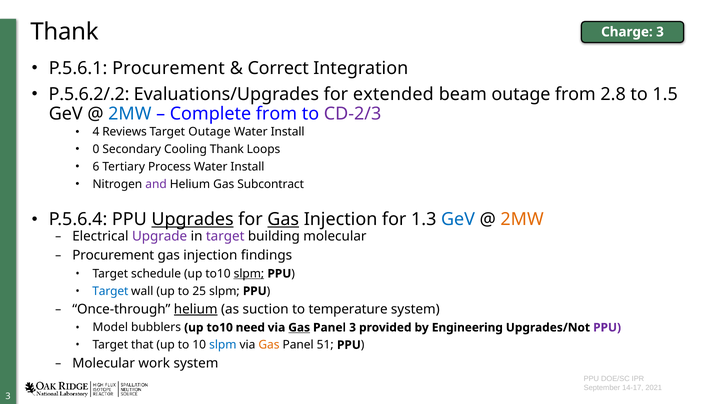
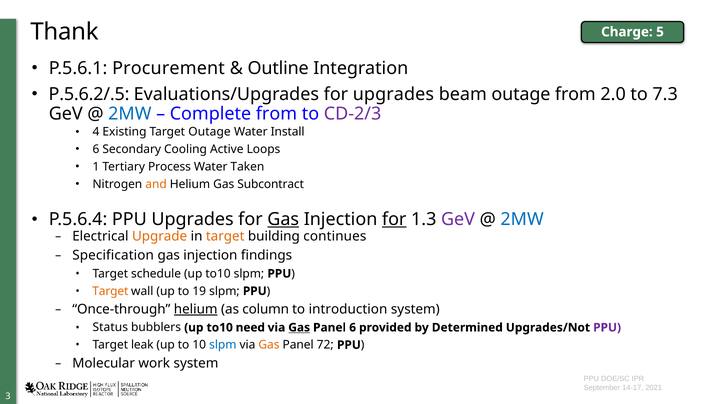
Charge 3: 3 -> 5
Correct: Correct -> Outline
P.5.6.2/.2: P.5.6.2/.2 -> P.5.6.2/.5
for extended: extended -> upgrades
2.8: 2.8 -> 2.0
1.5: 1.5 -> 7.3
Reviews: Reviews -> Existing
0 at (96, 149): 0 -> 6
Cooling Thank: Thank -> Active
6: 6 -> 1
Install at (247, 167): Install -> Taken
and colour: purple -> orange
Upgrades at (193, 219) underline: present -> none
for at (394, 219) underline: none -> present
GeV at (458, 219) colour: blue -> purple
2MW at (522, 219) colour: orange -> blue
Upgrade colour: purple -> orange
target at (225, 236) colour: purple -> orange
building molecular: molecular -> continues
Procurement at (113, 255): Procurement -> Specification
slpm at (249, 274) underline: present -> none
Target at (110, 291) colour: blue -> orange
25: 25 -> 19
suction: suction -> column
temperature: temperature -> introduction
Model: Model -> Status
Panel 3: 3 -> 6
Engineering: Engineering -> Determined
that: that -> leak
51: 51 -> 72
